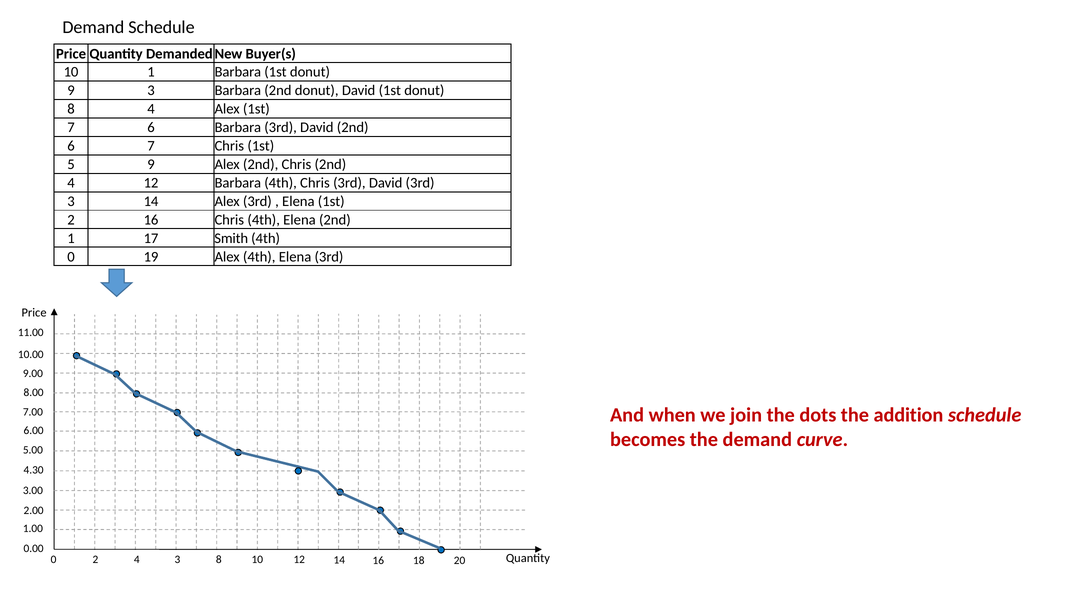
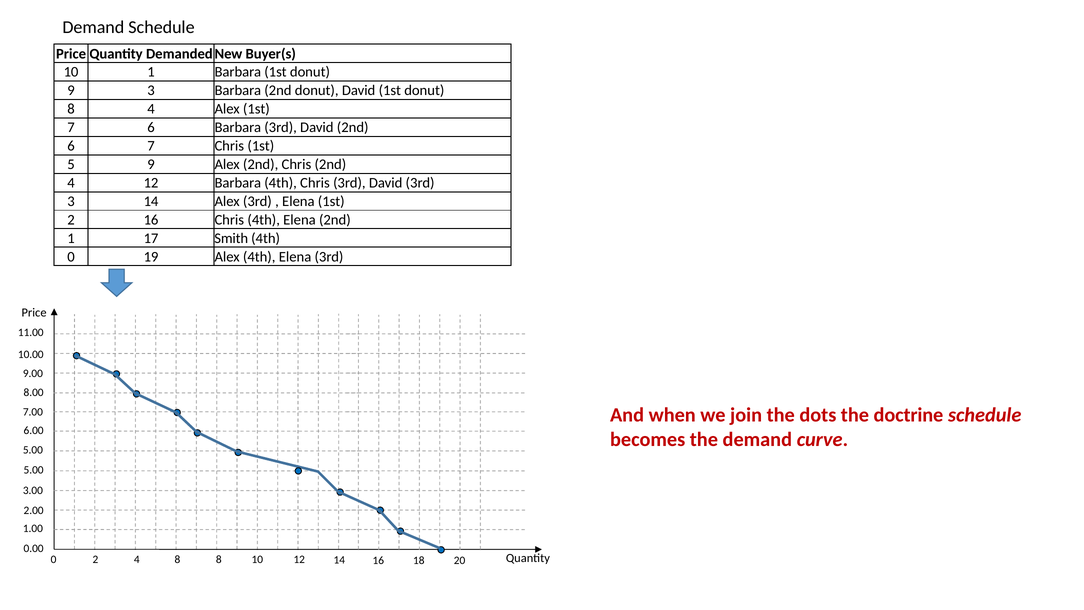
addition: addition -> doctrine
4.30 at (34, 470): 4.30 -> 5.00
4 3: 3 -> 8
